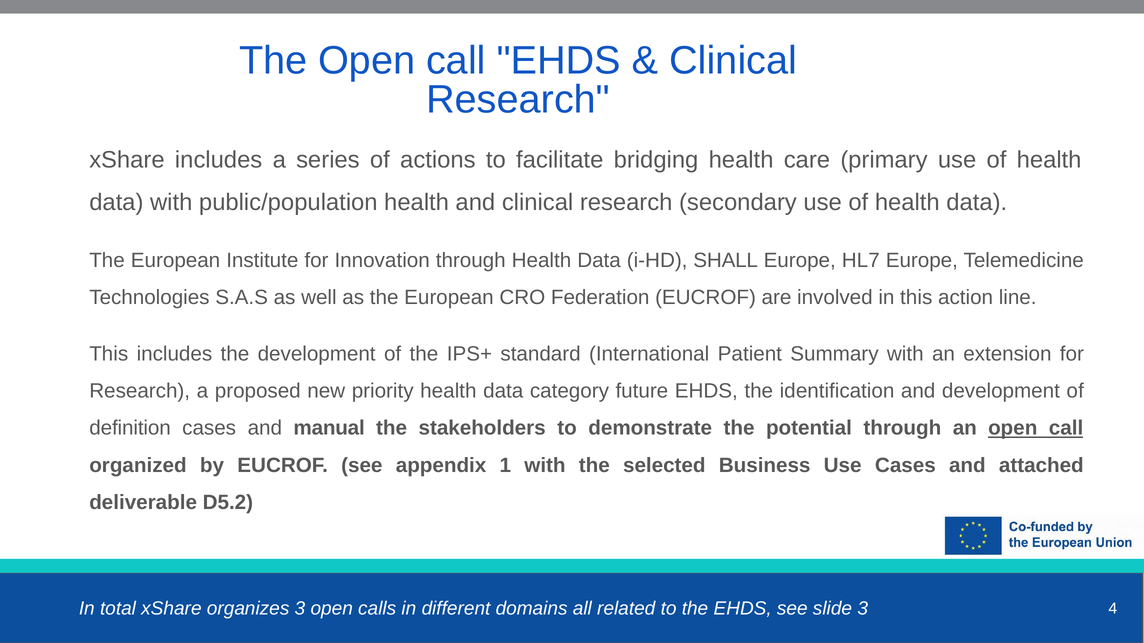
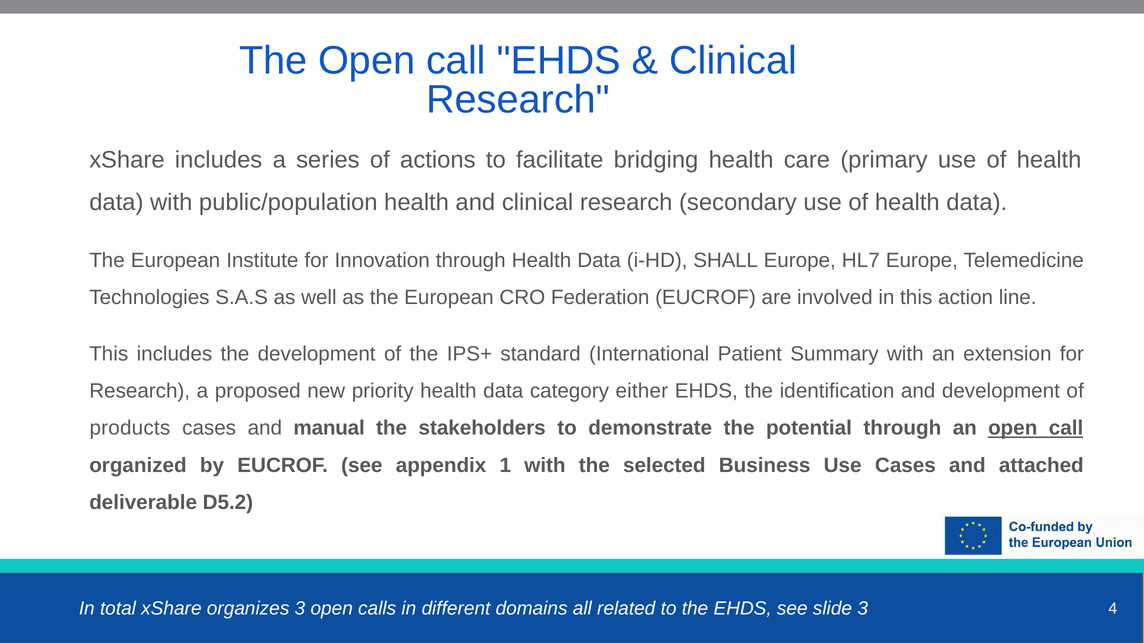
future: future -> either
definition: definition -> products
